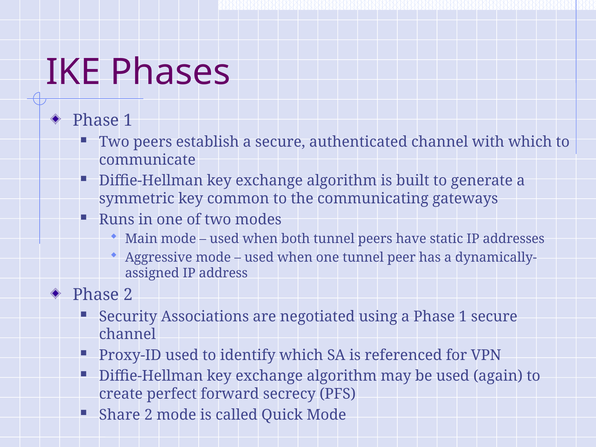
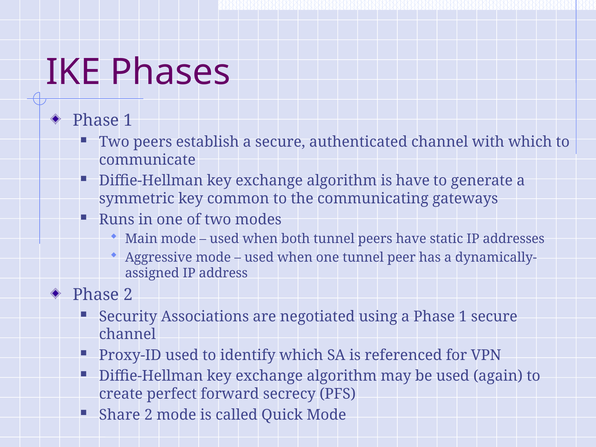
is built: built -> have
